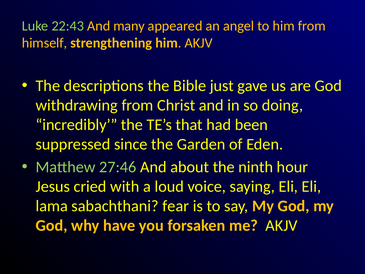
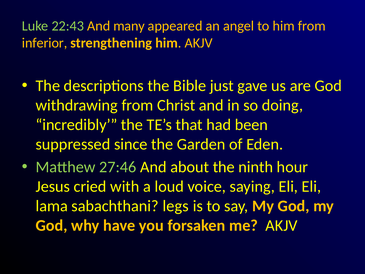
himself: himself -> inferior
fear: fear -> legs
